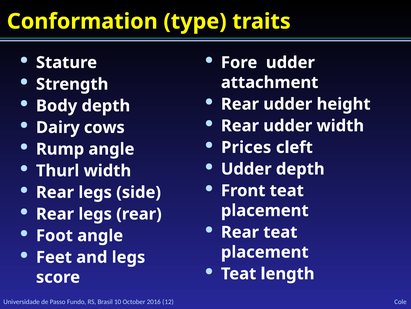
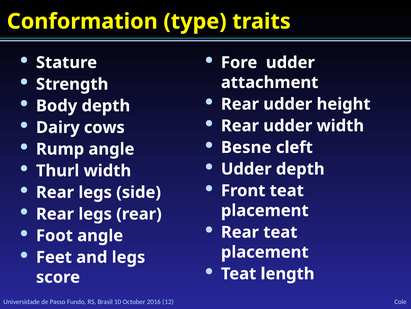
Prices: Prices -> Besne
